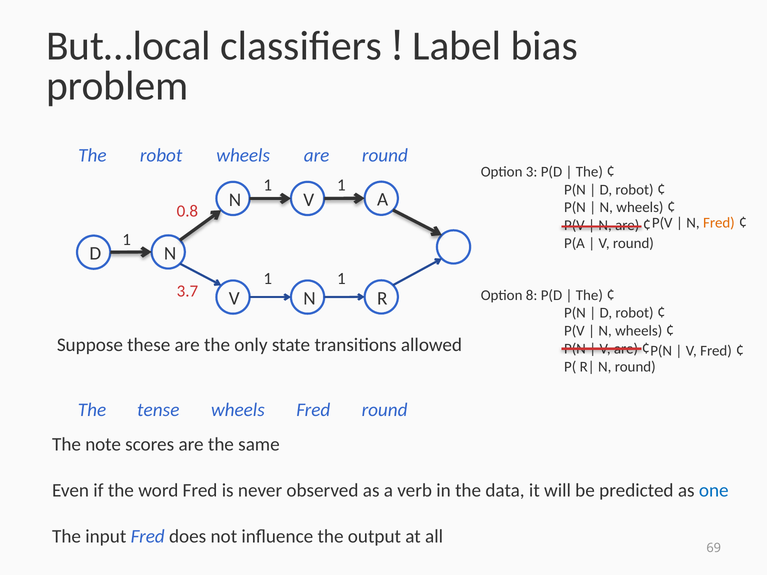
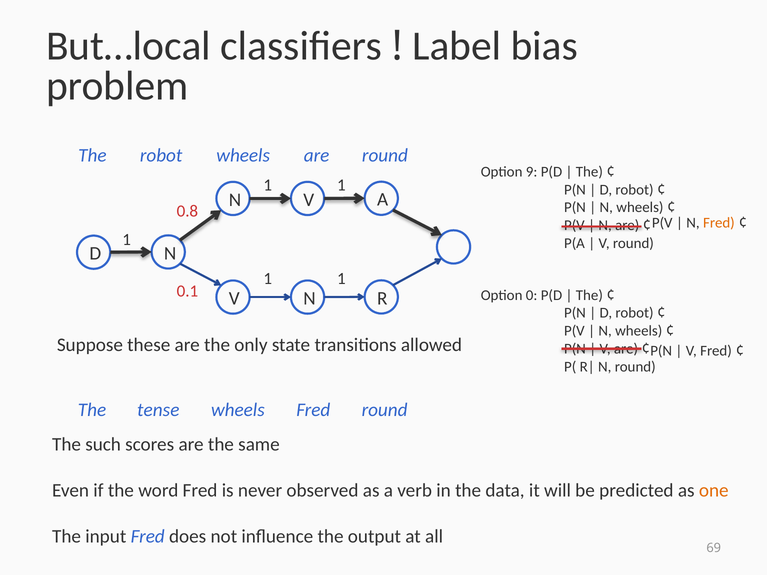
3: 3 -> 9
3.7: 3.7 -> 0.1
8: 8 -> 0
note: note -> such
one colour: blue -> orange
